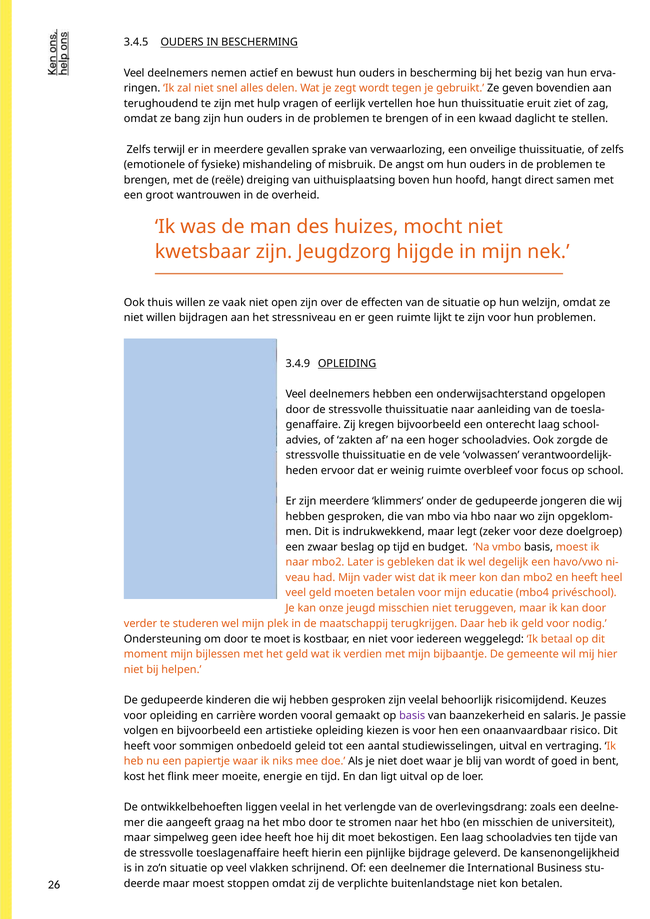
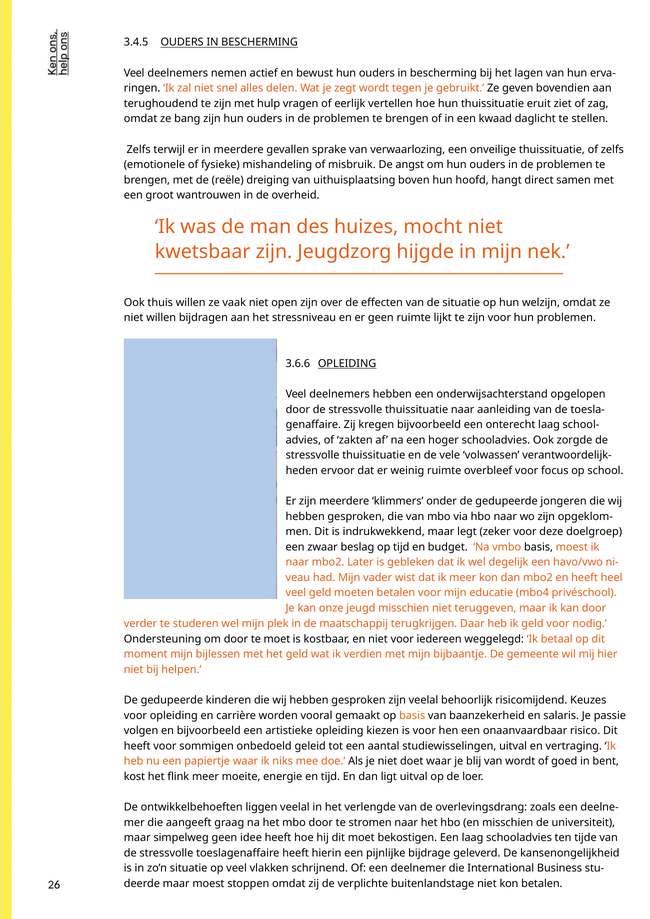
bezig: bezig -> lagen
3.4.9: 3.4.9 -> 3.6.6
basis at (412, 715) colour: purple -> orange
